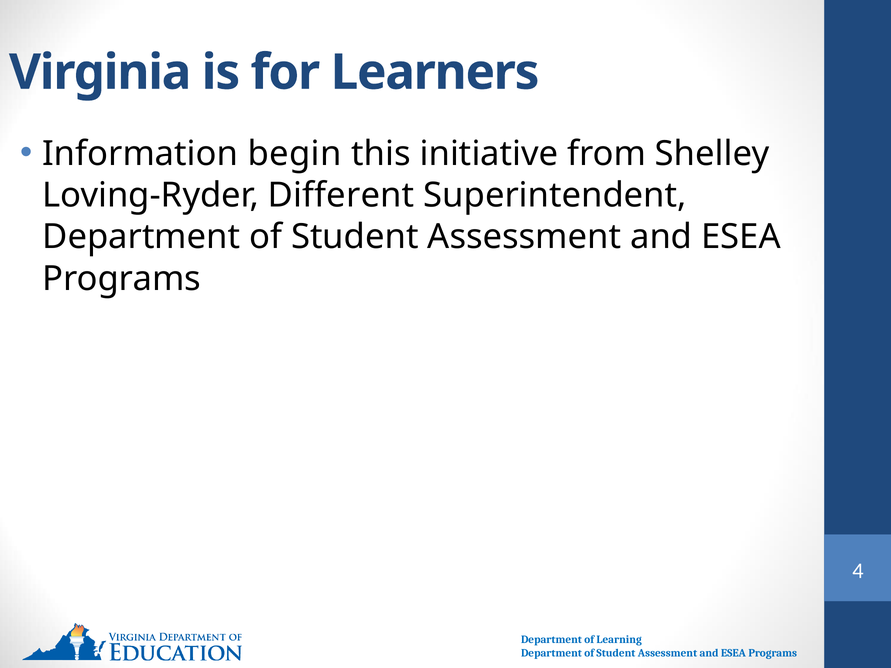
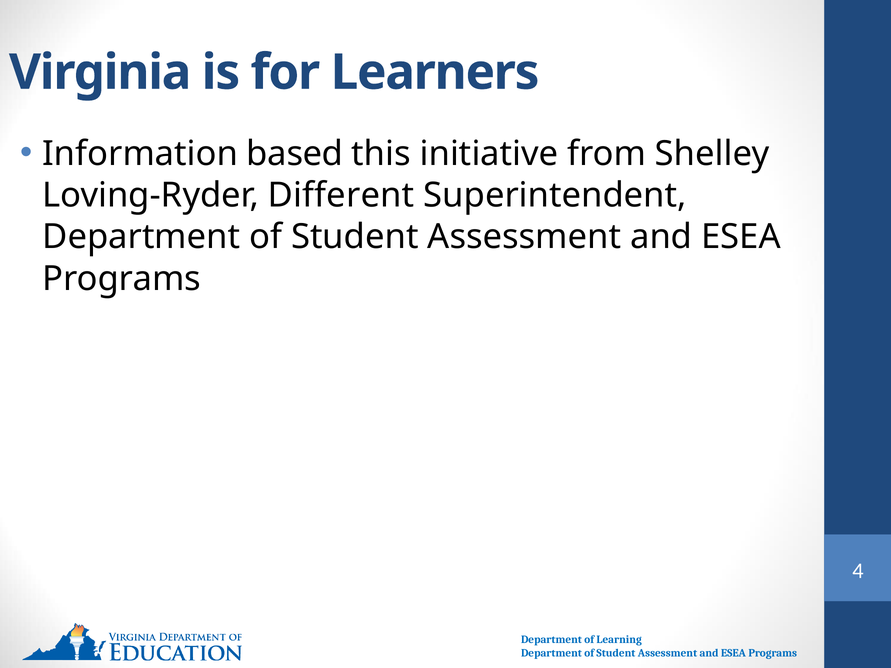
begin: begin -> based
